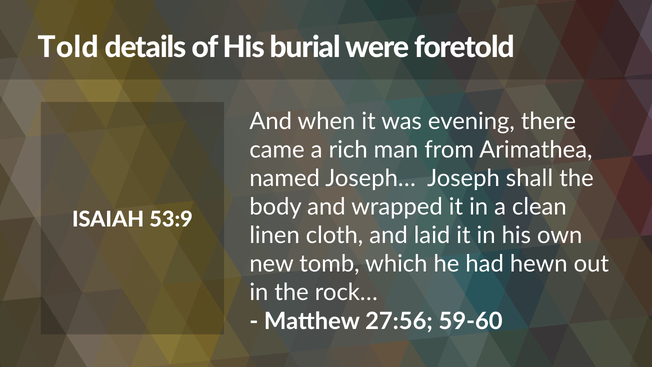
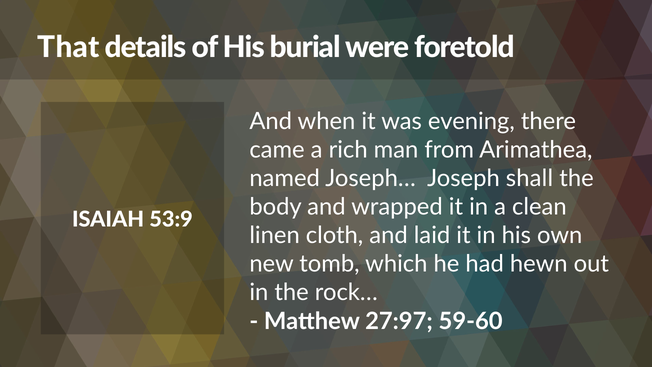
Told: Told -> That
27:56: 27:56 -> 27:97
